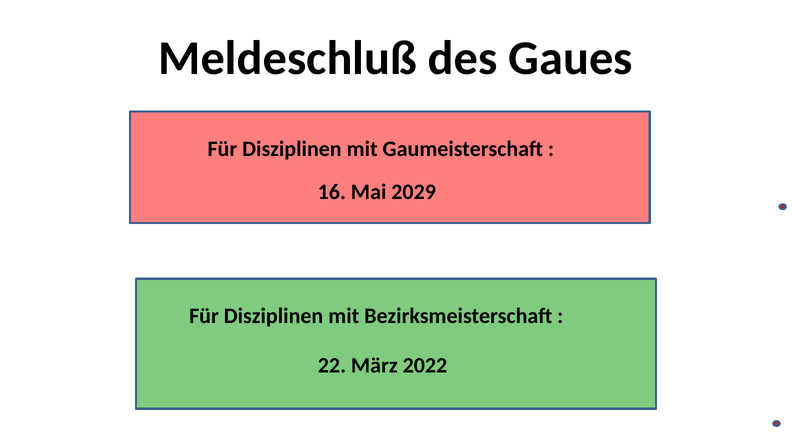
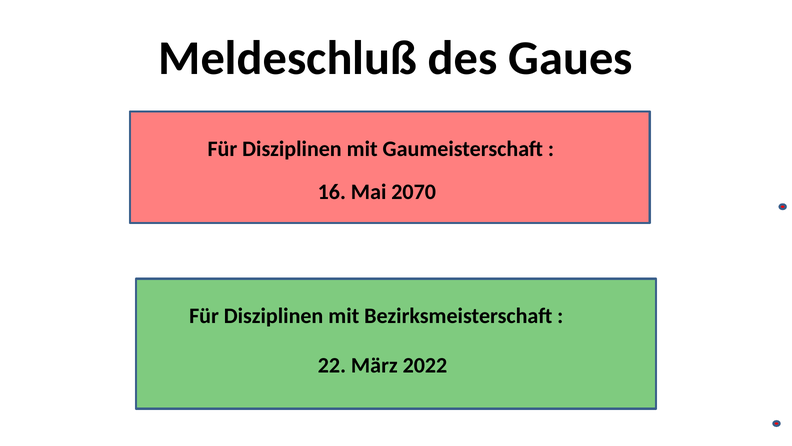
2029: 2029 -> 2070
